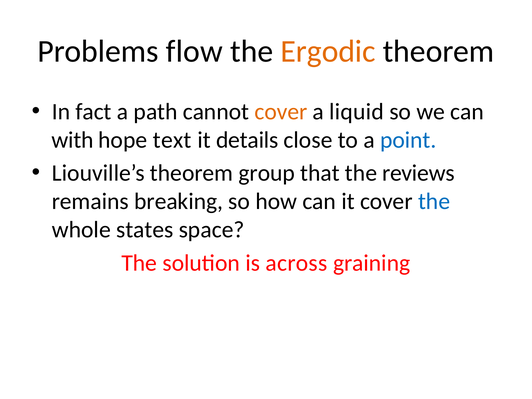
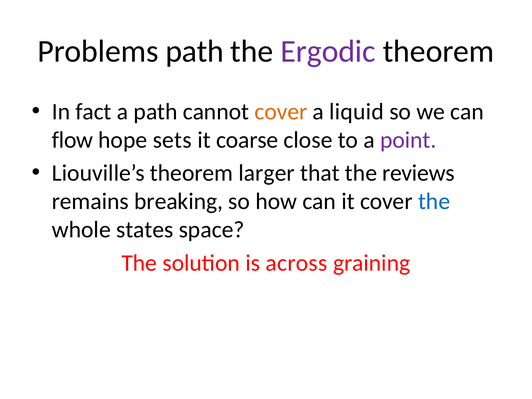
Problems flow: flow -> path
Ergodic colour: orange -> purple
with: with -> flow
text: text -> sets
details: details -> coarse
point colour: blue -> purple
group: group -> larger
